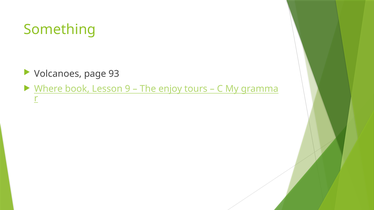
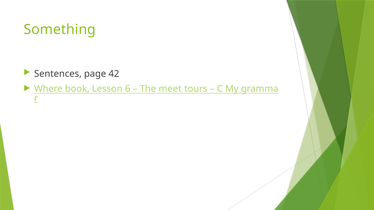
Volcanoes: Volcanoes -> Sentences
93: 93 -> 42
9: 9 -> 6
enjoy: enjoy -> meet
